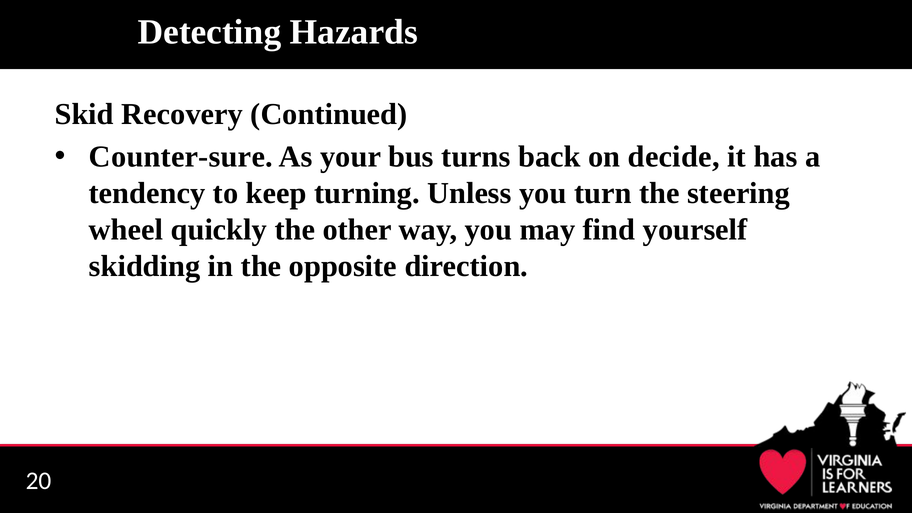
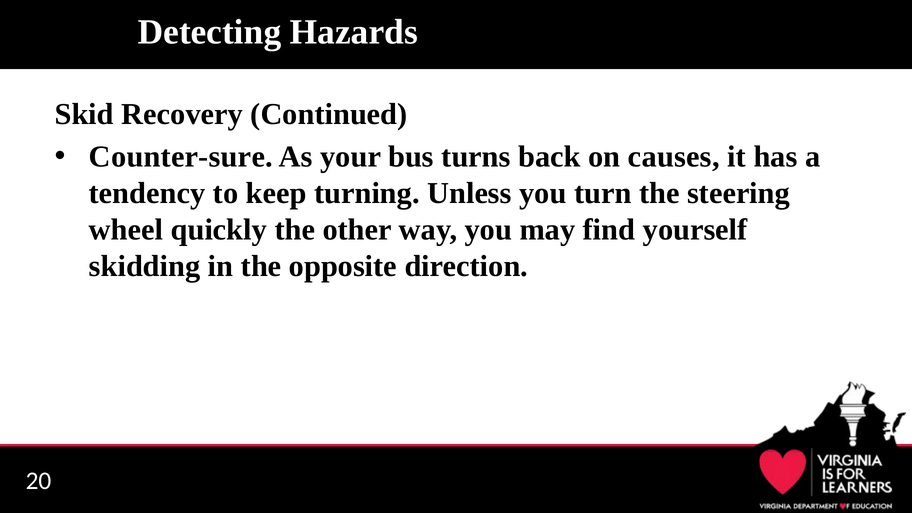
decide: decide -> causes
